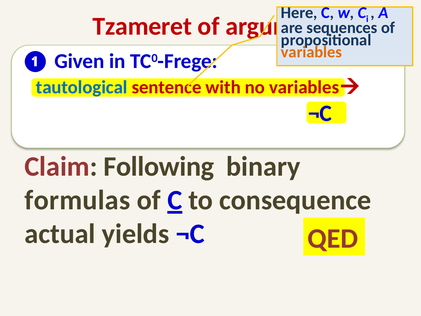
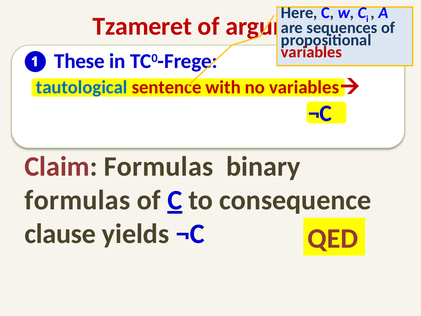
variables colour: orange -> red
Given: Given -> These
Claim Following: Following -> Formulas
actual: actual -> clause
